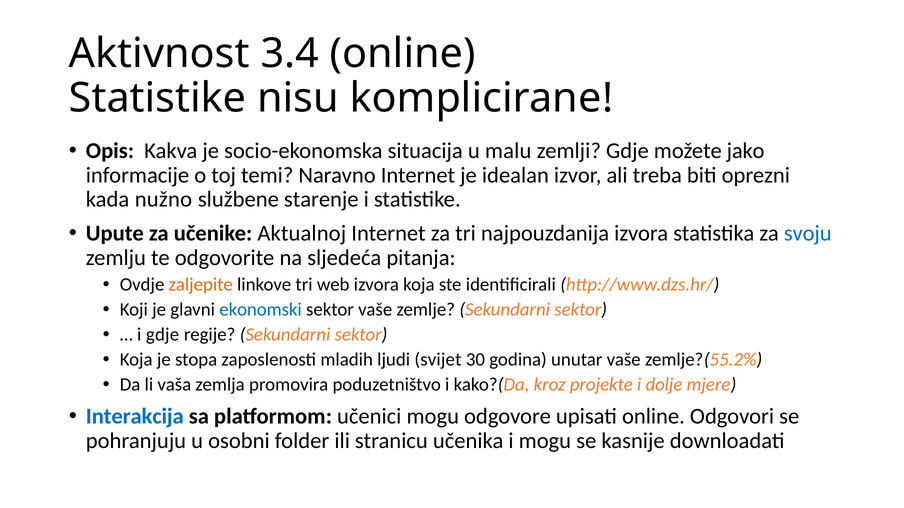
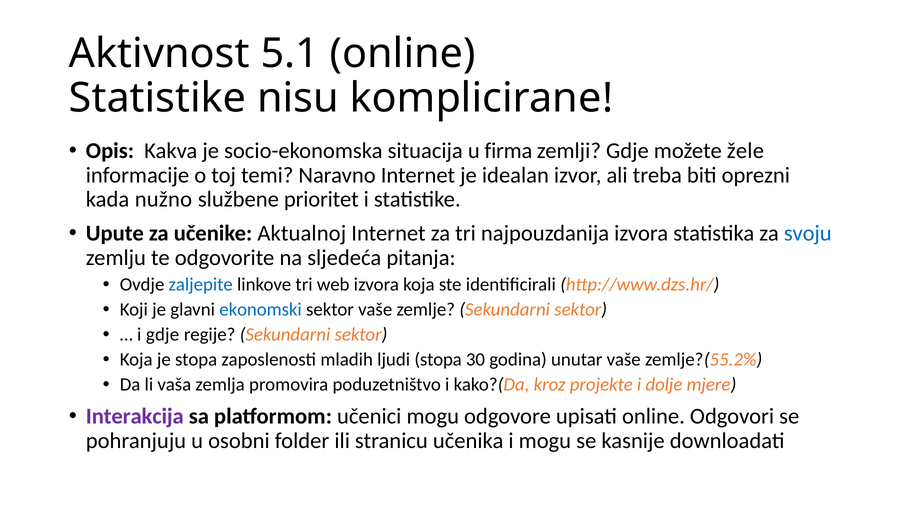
3.4: 3.4 -> 5.1
malu: malu -> firma
jako: jako -> žele
starenje: starenje -> prioritet
zaljepite colour: orange -> blue
ljudi svijet: svijet -> stopa
Interakcija colour: blue -> purple
